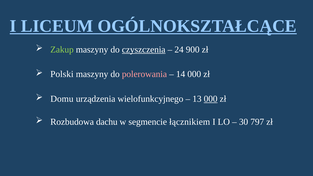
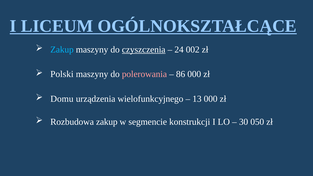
Zakup at (62, 50) colour: light green -> light blue
900: 900 -> 002
14: 14 -> 86
000 at (211, 99) underline: present -> none
Rozbudowa dachu: dachu -> zakup
łącznikiem: łącznikiem -> konstrukcji
797: 797 -> 050
